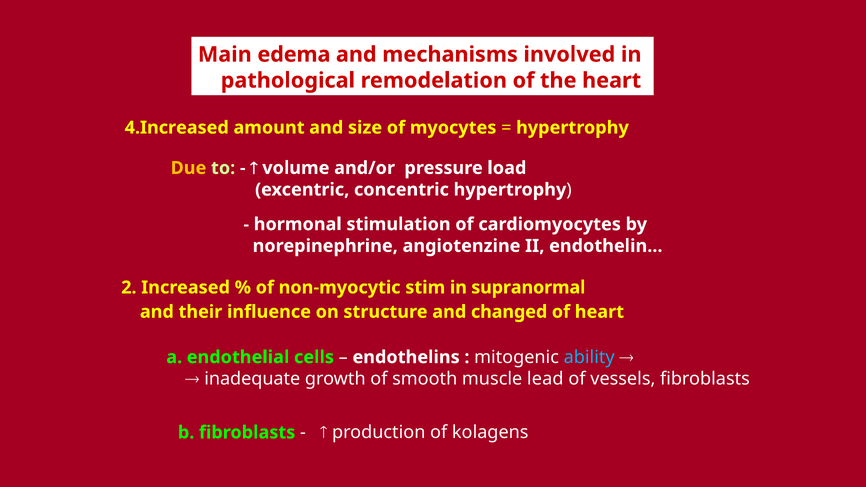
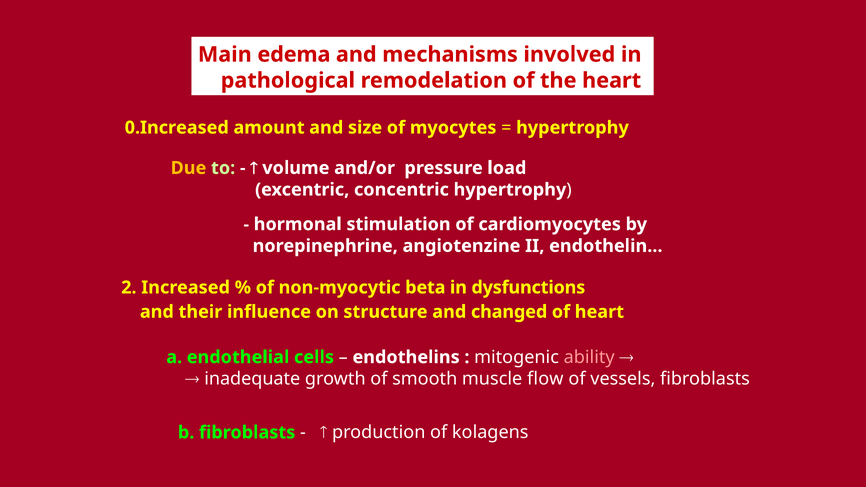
4.Increased: 4.Increased -> 0.Increased
stim: stim -> beta
supranormal: supranormal -> dysfunctions
ability colour: light blue -> pink
lead: lead -> flow
